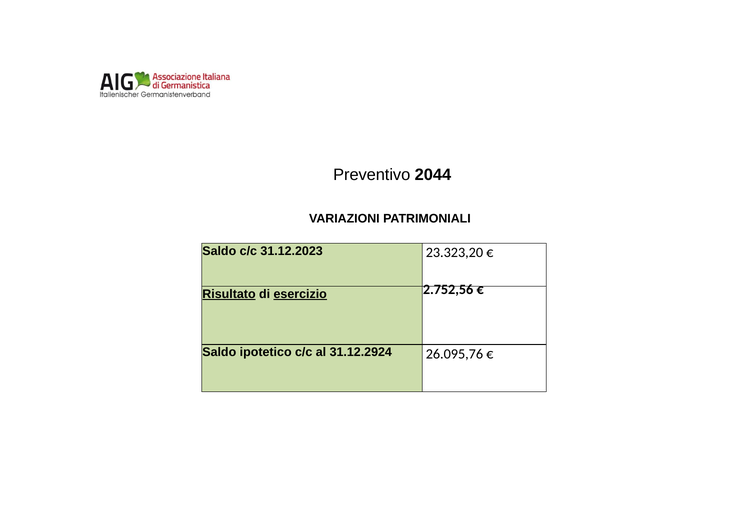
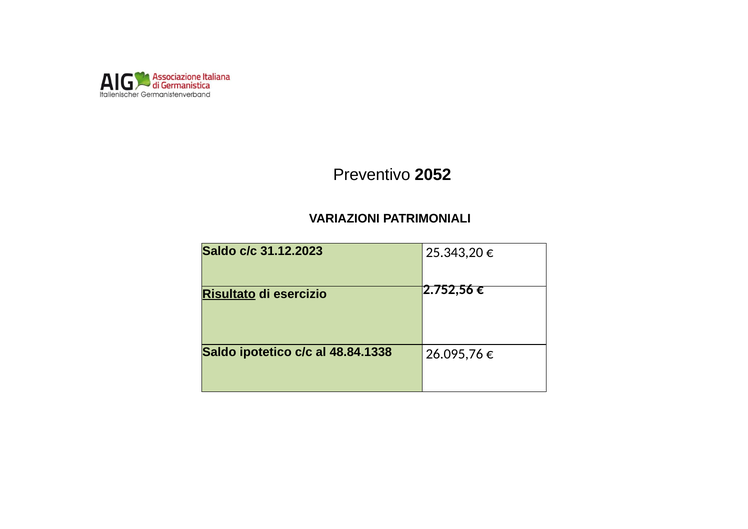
2044: 2044 -> 2052
23.323,20: 23.323,20 -> 25.343,20
esercizio underline: present -> none
31.12.2924: 31.12.2924 -> 48.84.1338
